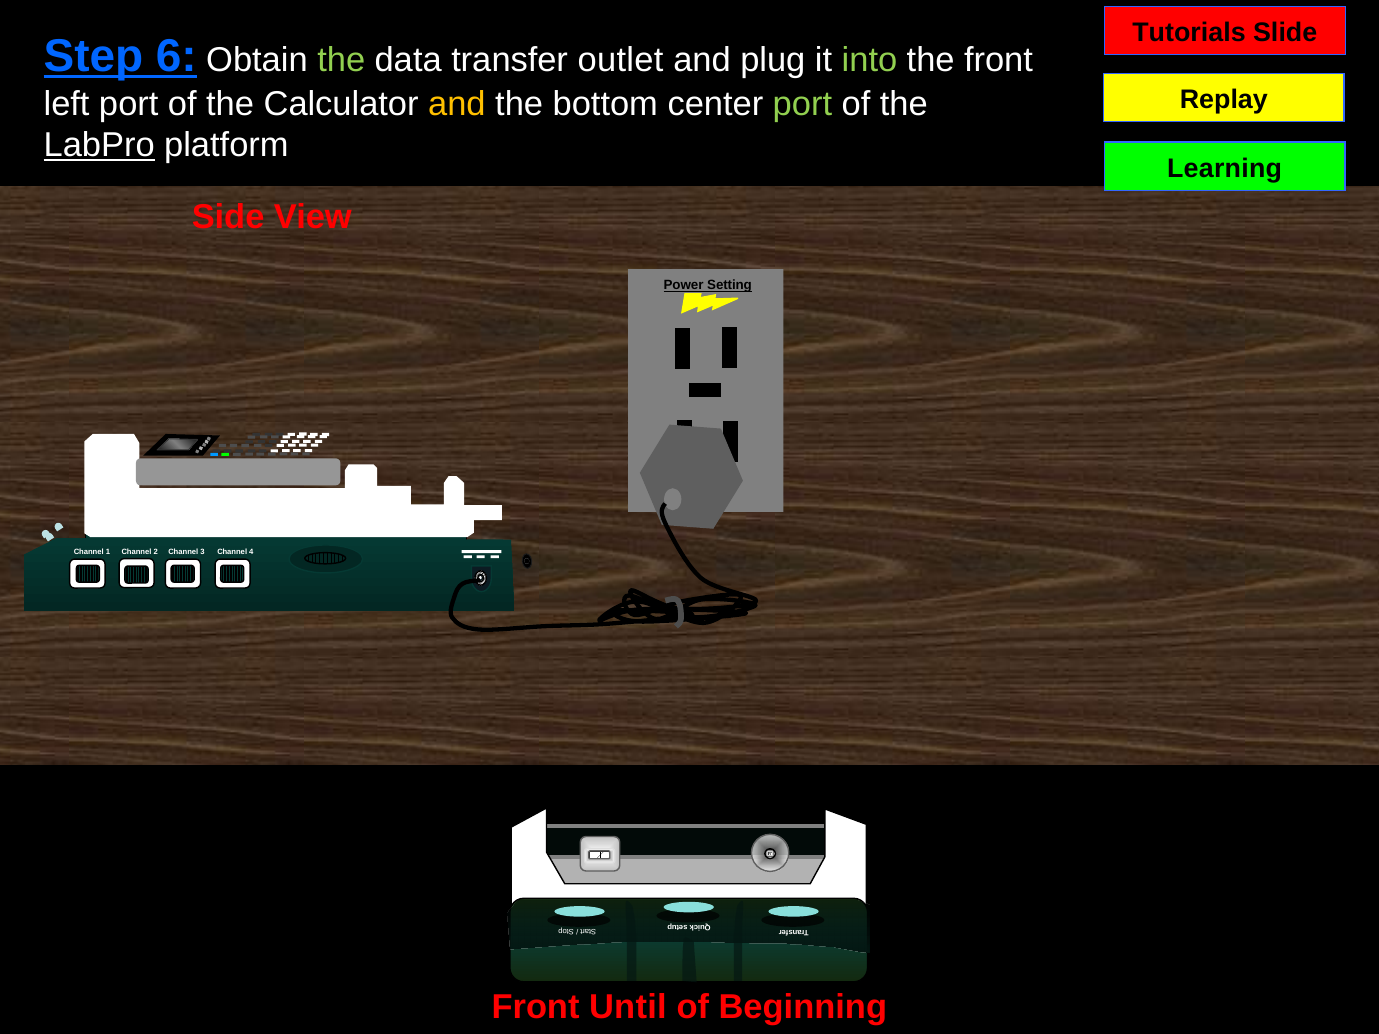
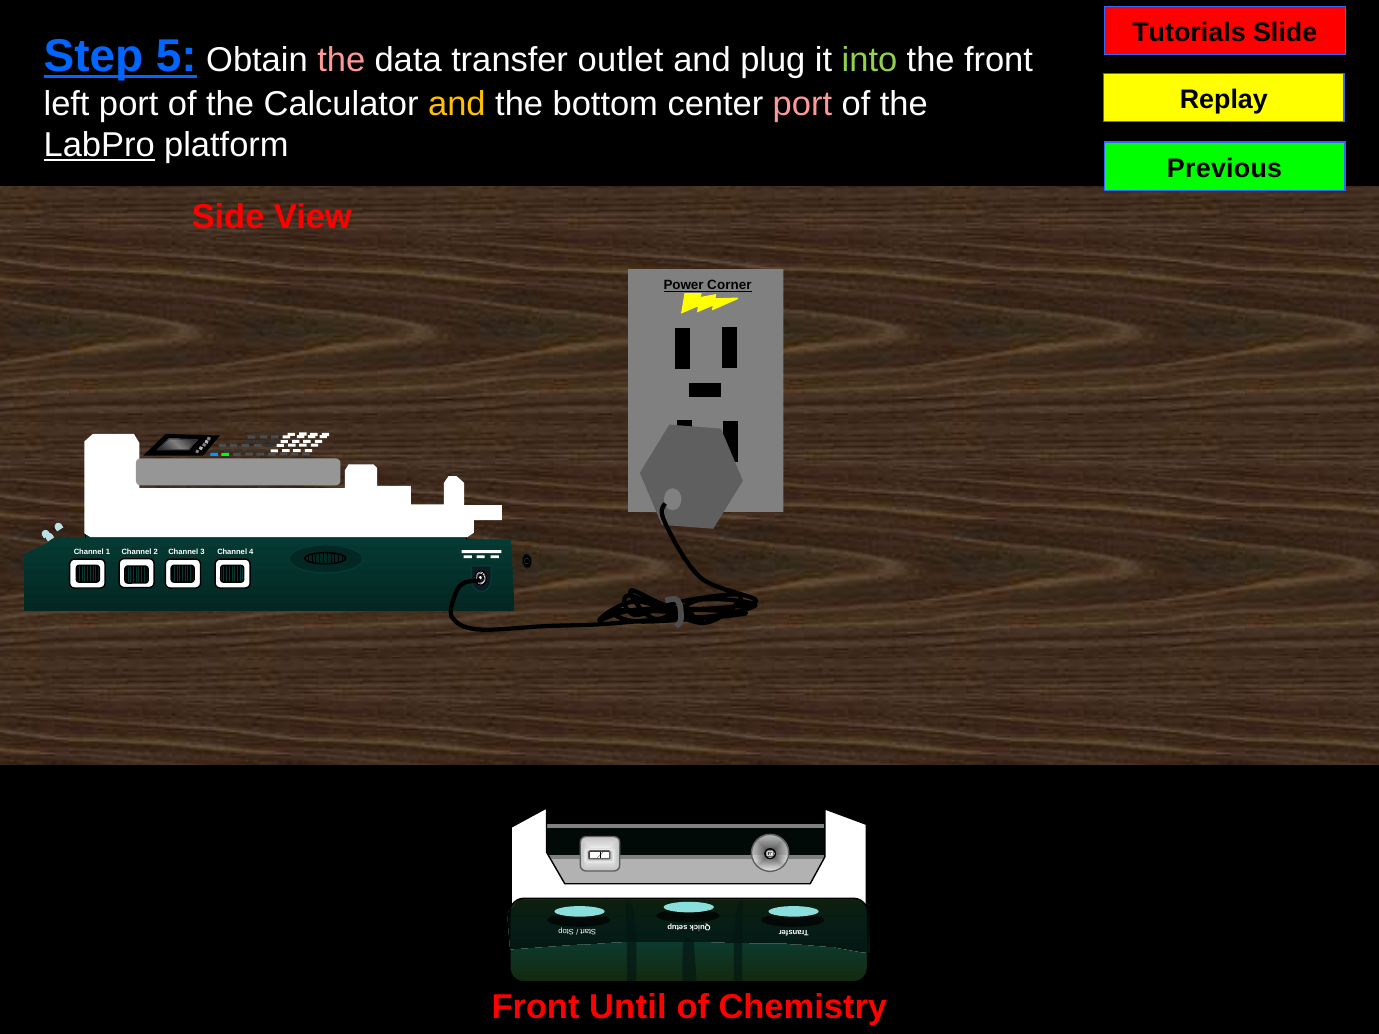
6: 6 -> 5
the at (341, 60) colour: light green -> pink
port at (802, 104) colour: light green -> pink
Learning: Learning -> Previous
Setting: Setting -> Corner
Beginning: Beginning -> Chemistry
